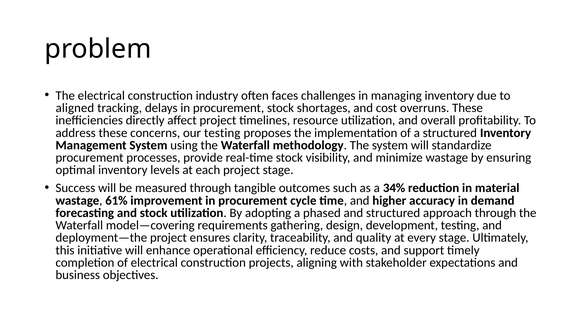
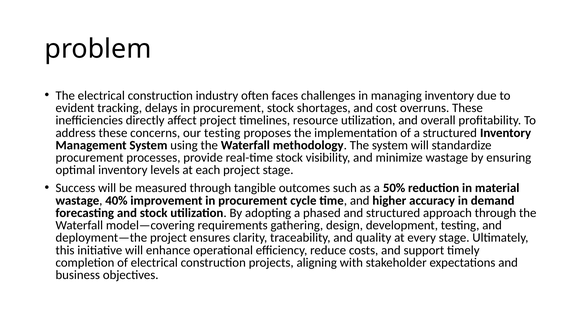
aligned: aligned -> evident
34%: 34% -> 50%
61%: 61% -> 40%
